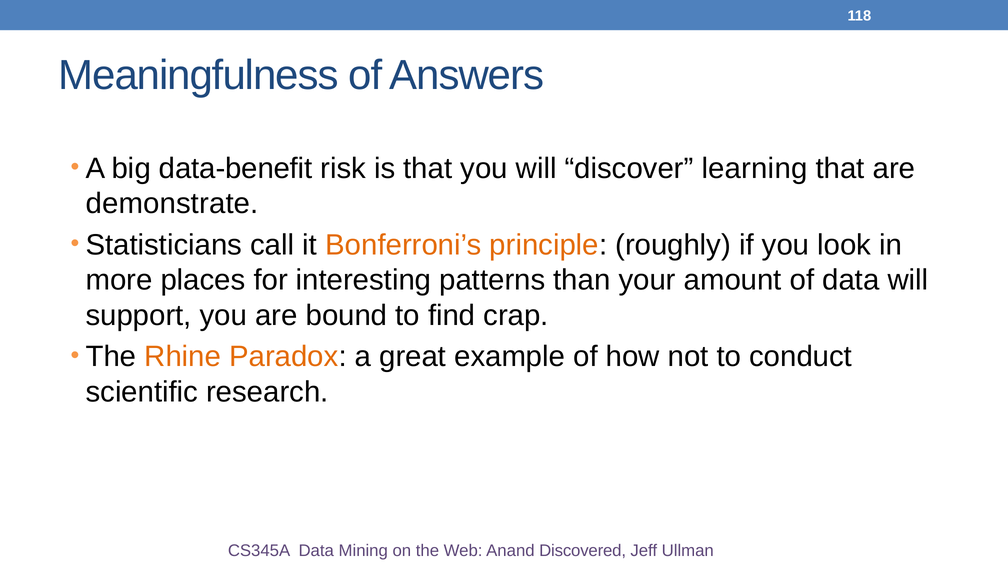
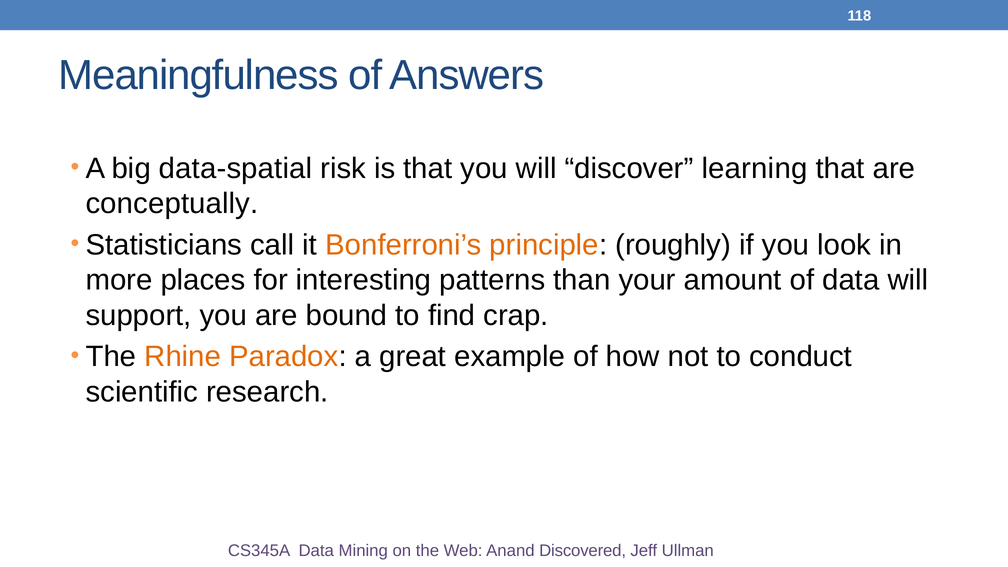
data-benefit: data-benefit -> data-spatial
demonstrate: demonstrate -> conceptually
